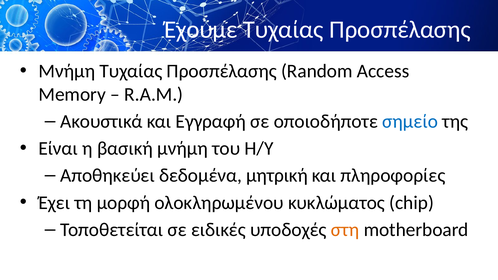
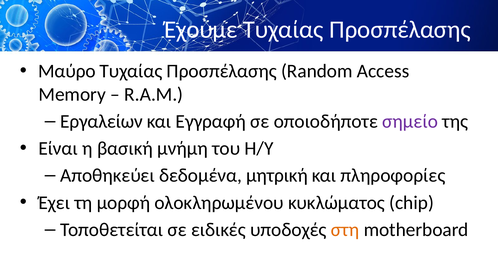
Mνήμη: Mνήμη -> Μαύρο
Ακουστικά: Ακουστικά -> Εργαλείων
σημείο colour: blue -> purple
